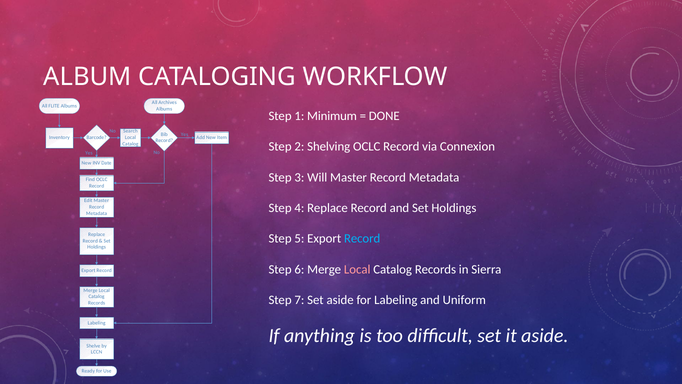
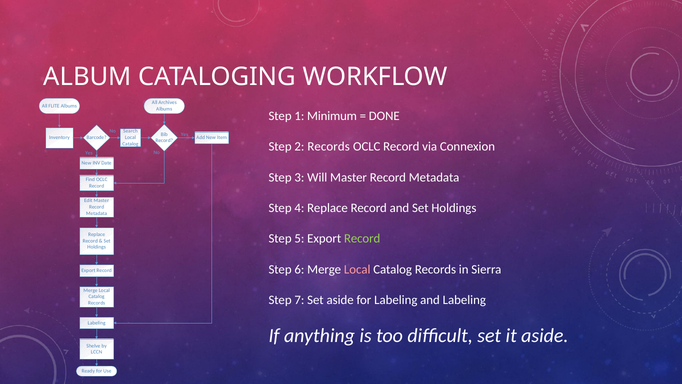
2 Shelving: Shelving -> Records
Record at (362, 238) colour: light blue -> light green
and Uniform: Uniform -> Labeling
